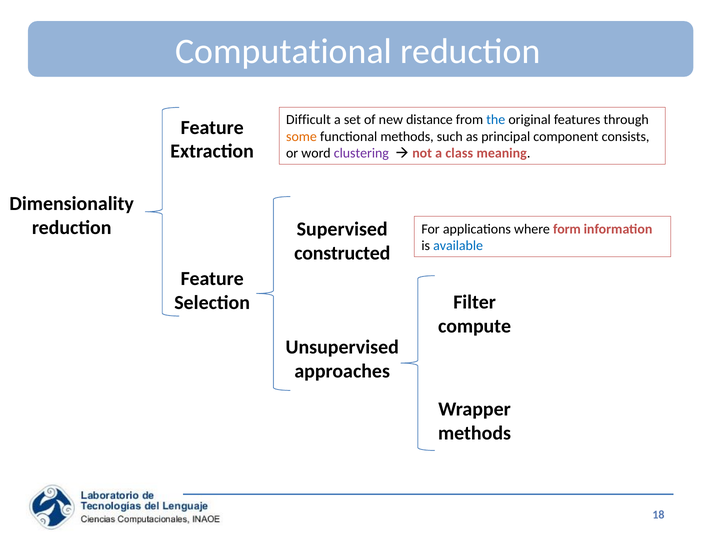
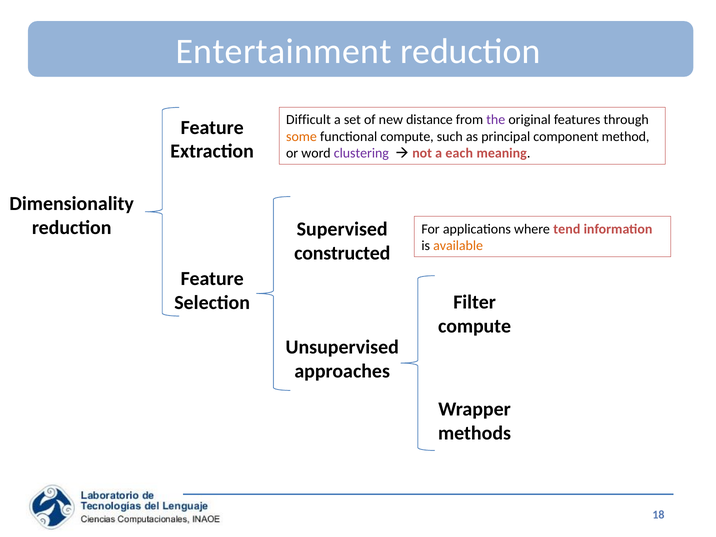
Computational: Computational -> Entertainment
the colour: blue -> purple
functional methods: methods -> compute
consists: consists -> method
class: class -> each
form: form -> tend
available colour: blue -> orange
